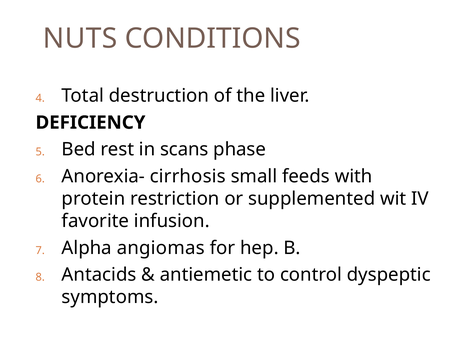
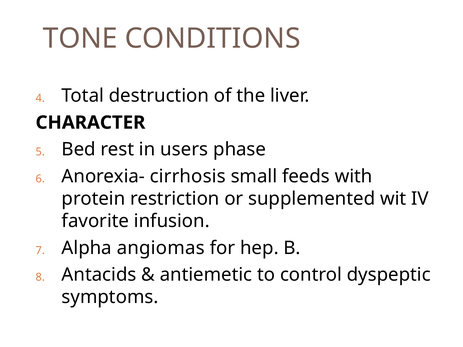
NUTS: NUTS -> TONE
DEFICIENCY: DEFICIENCY -> CHARACTER
scans: scans -> users
